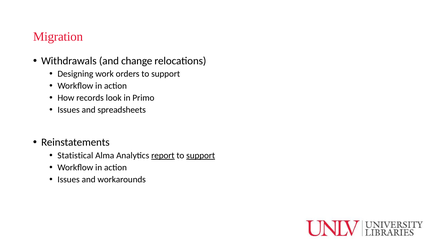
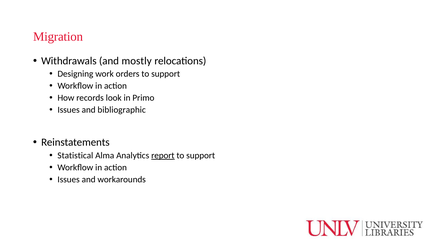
change: change -> mostly
spreadsheets: spreadsheets -> bibliographic
support at (201, 155) underline: present -> none
